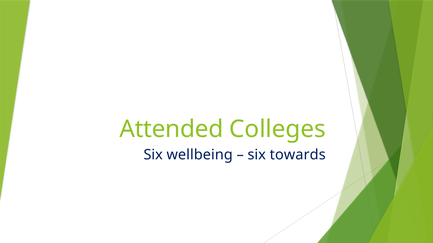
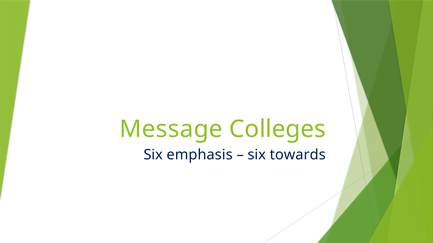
Attended: Attended -> Message
wellbeing: wellbeing -> emphasis
